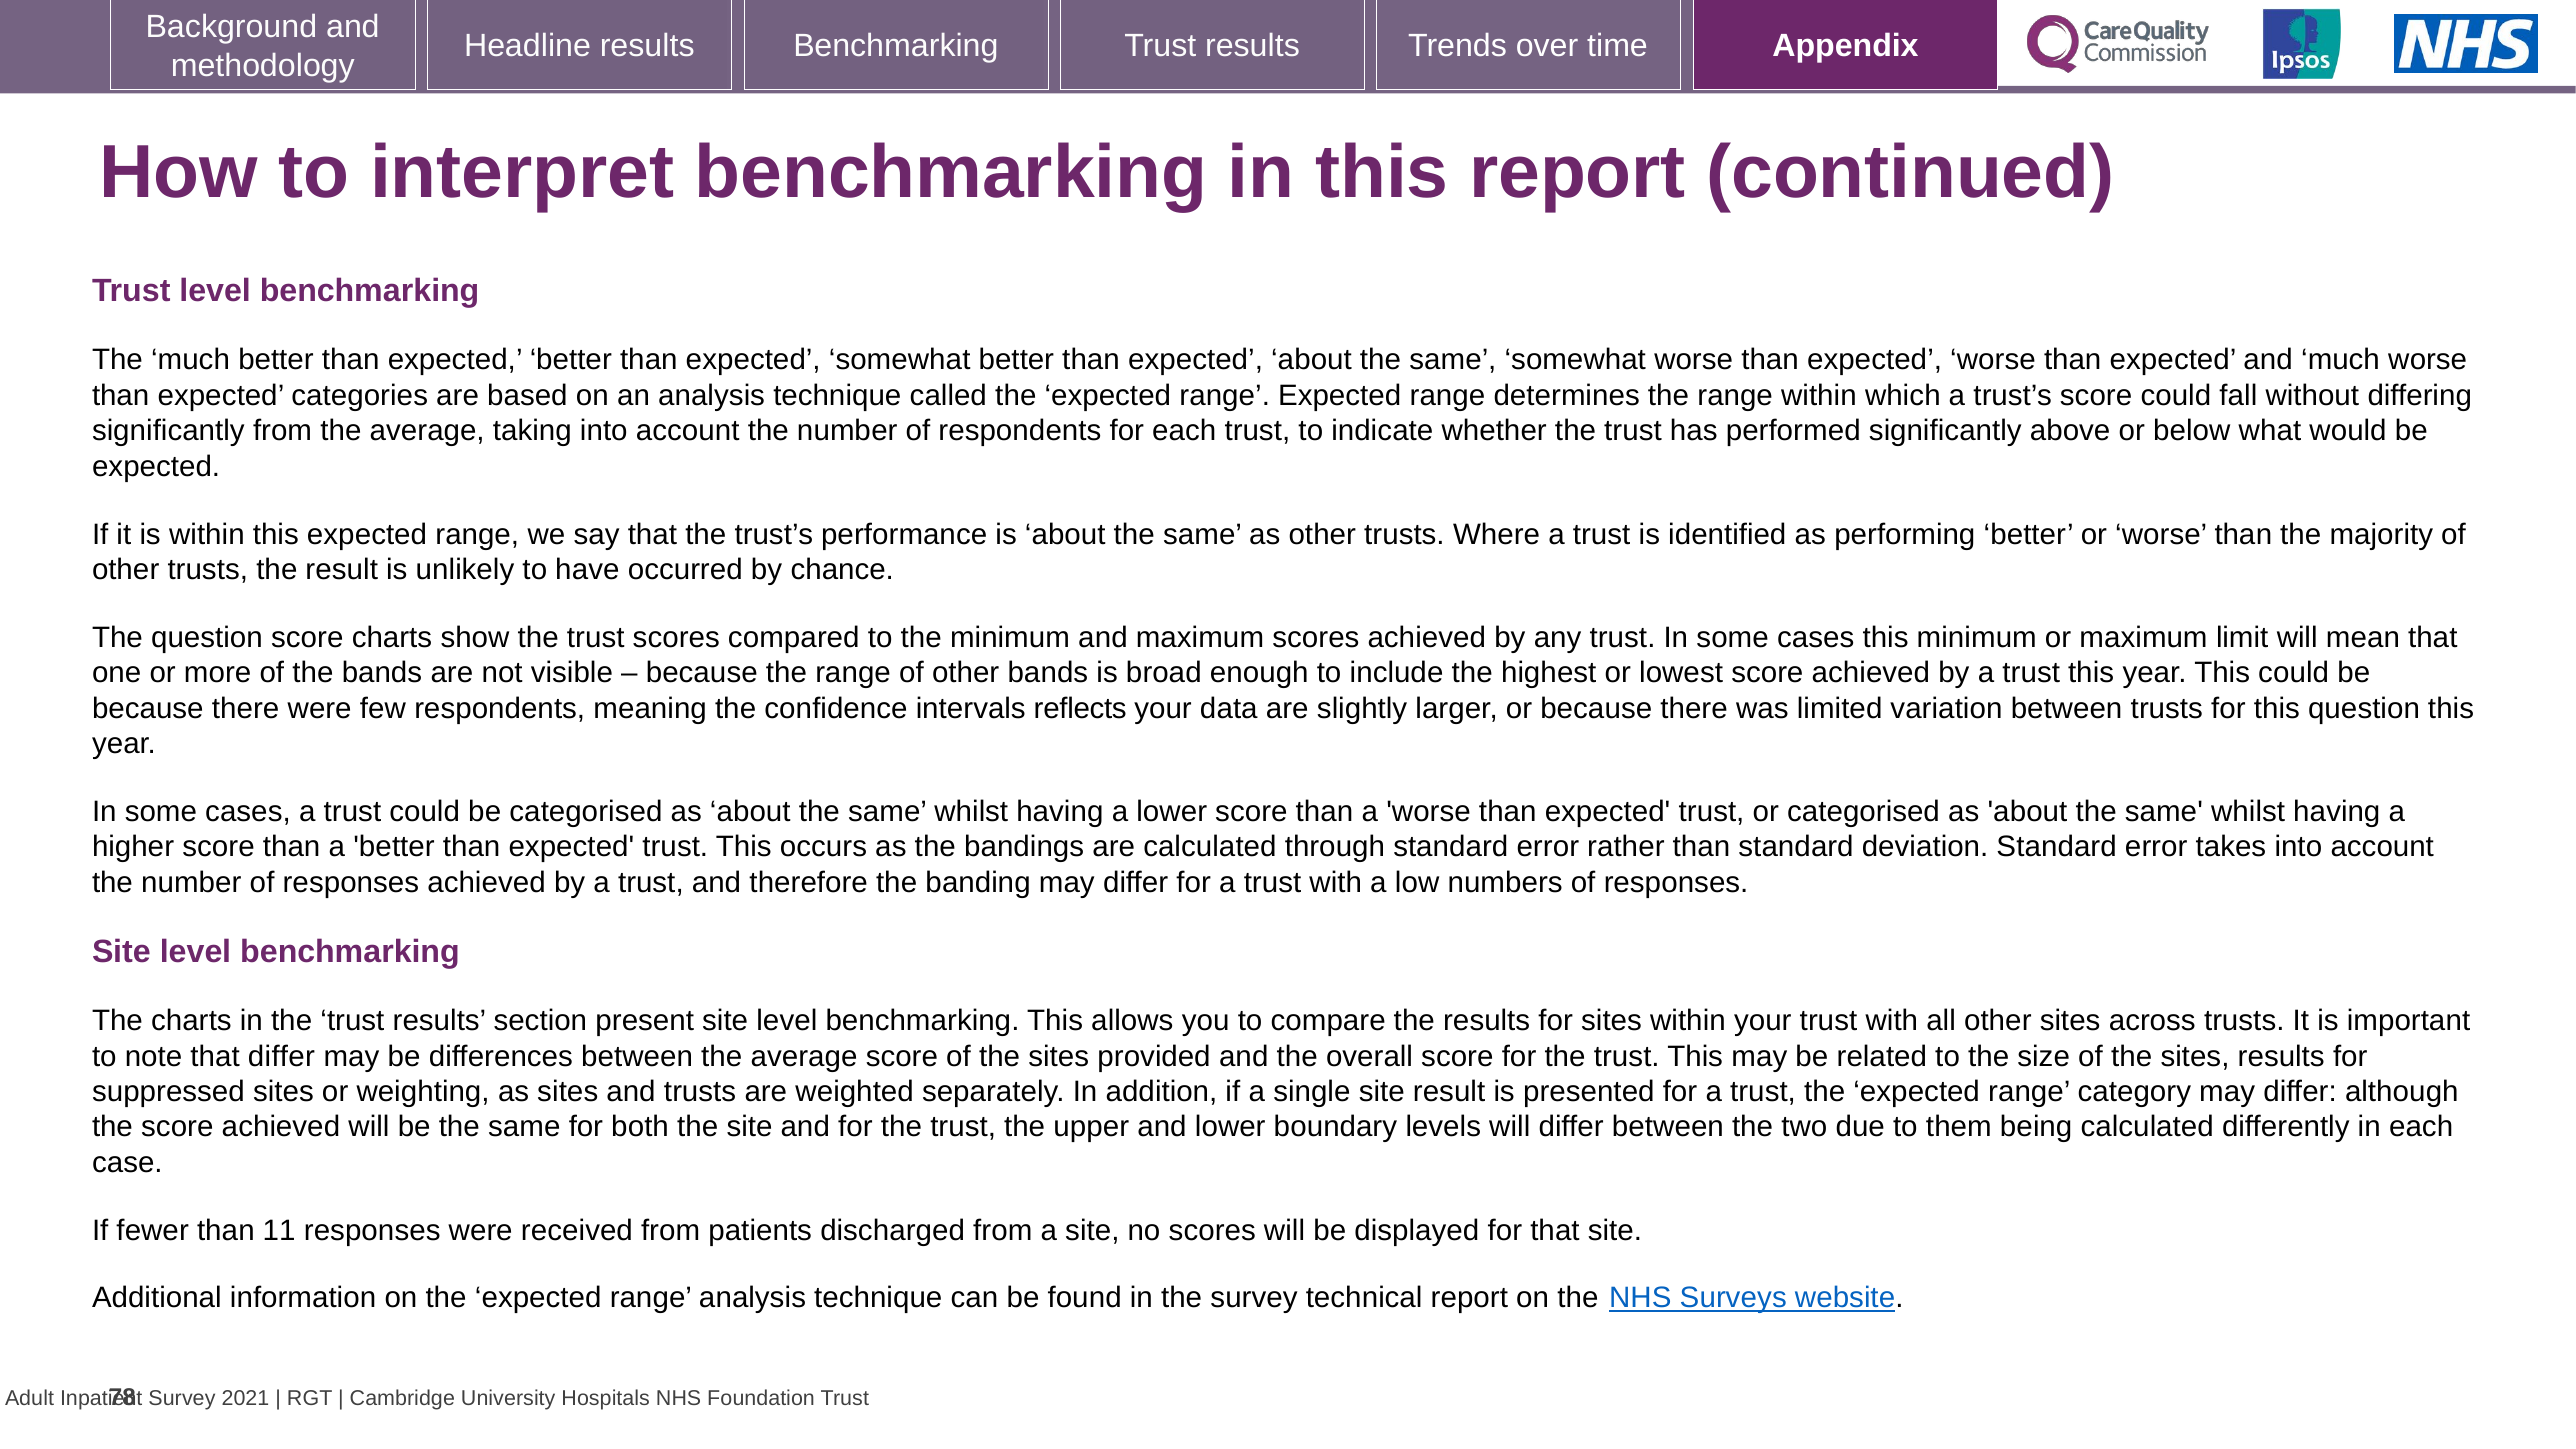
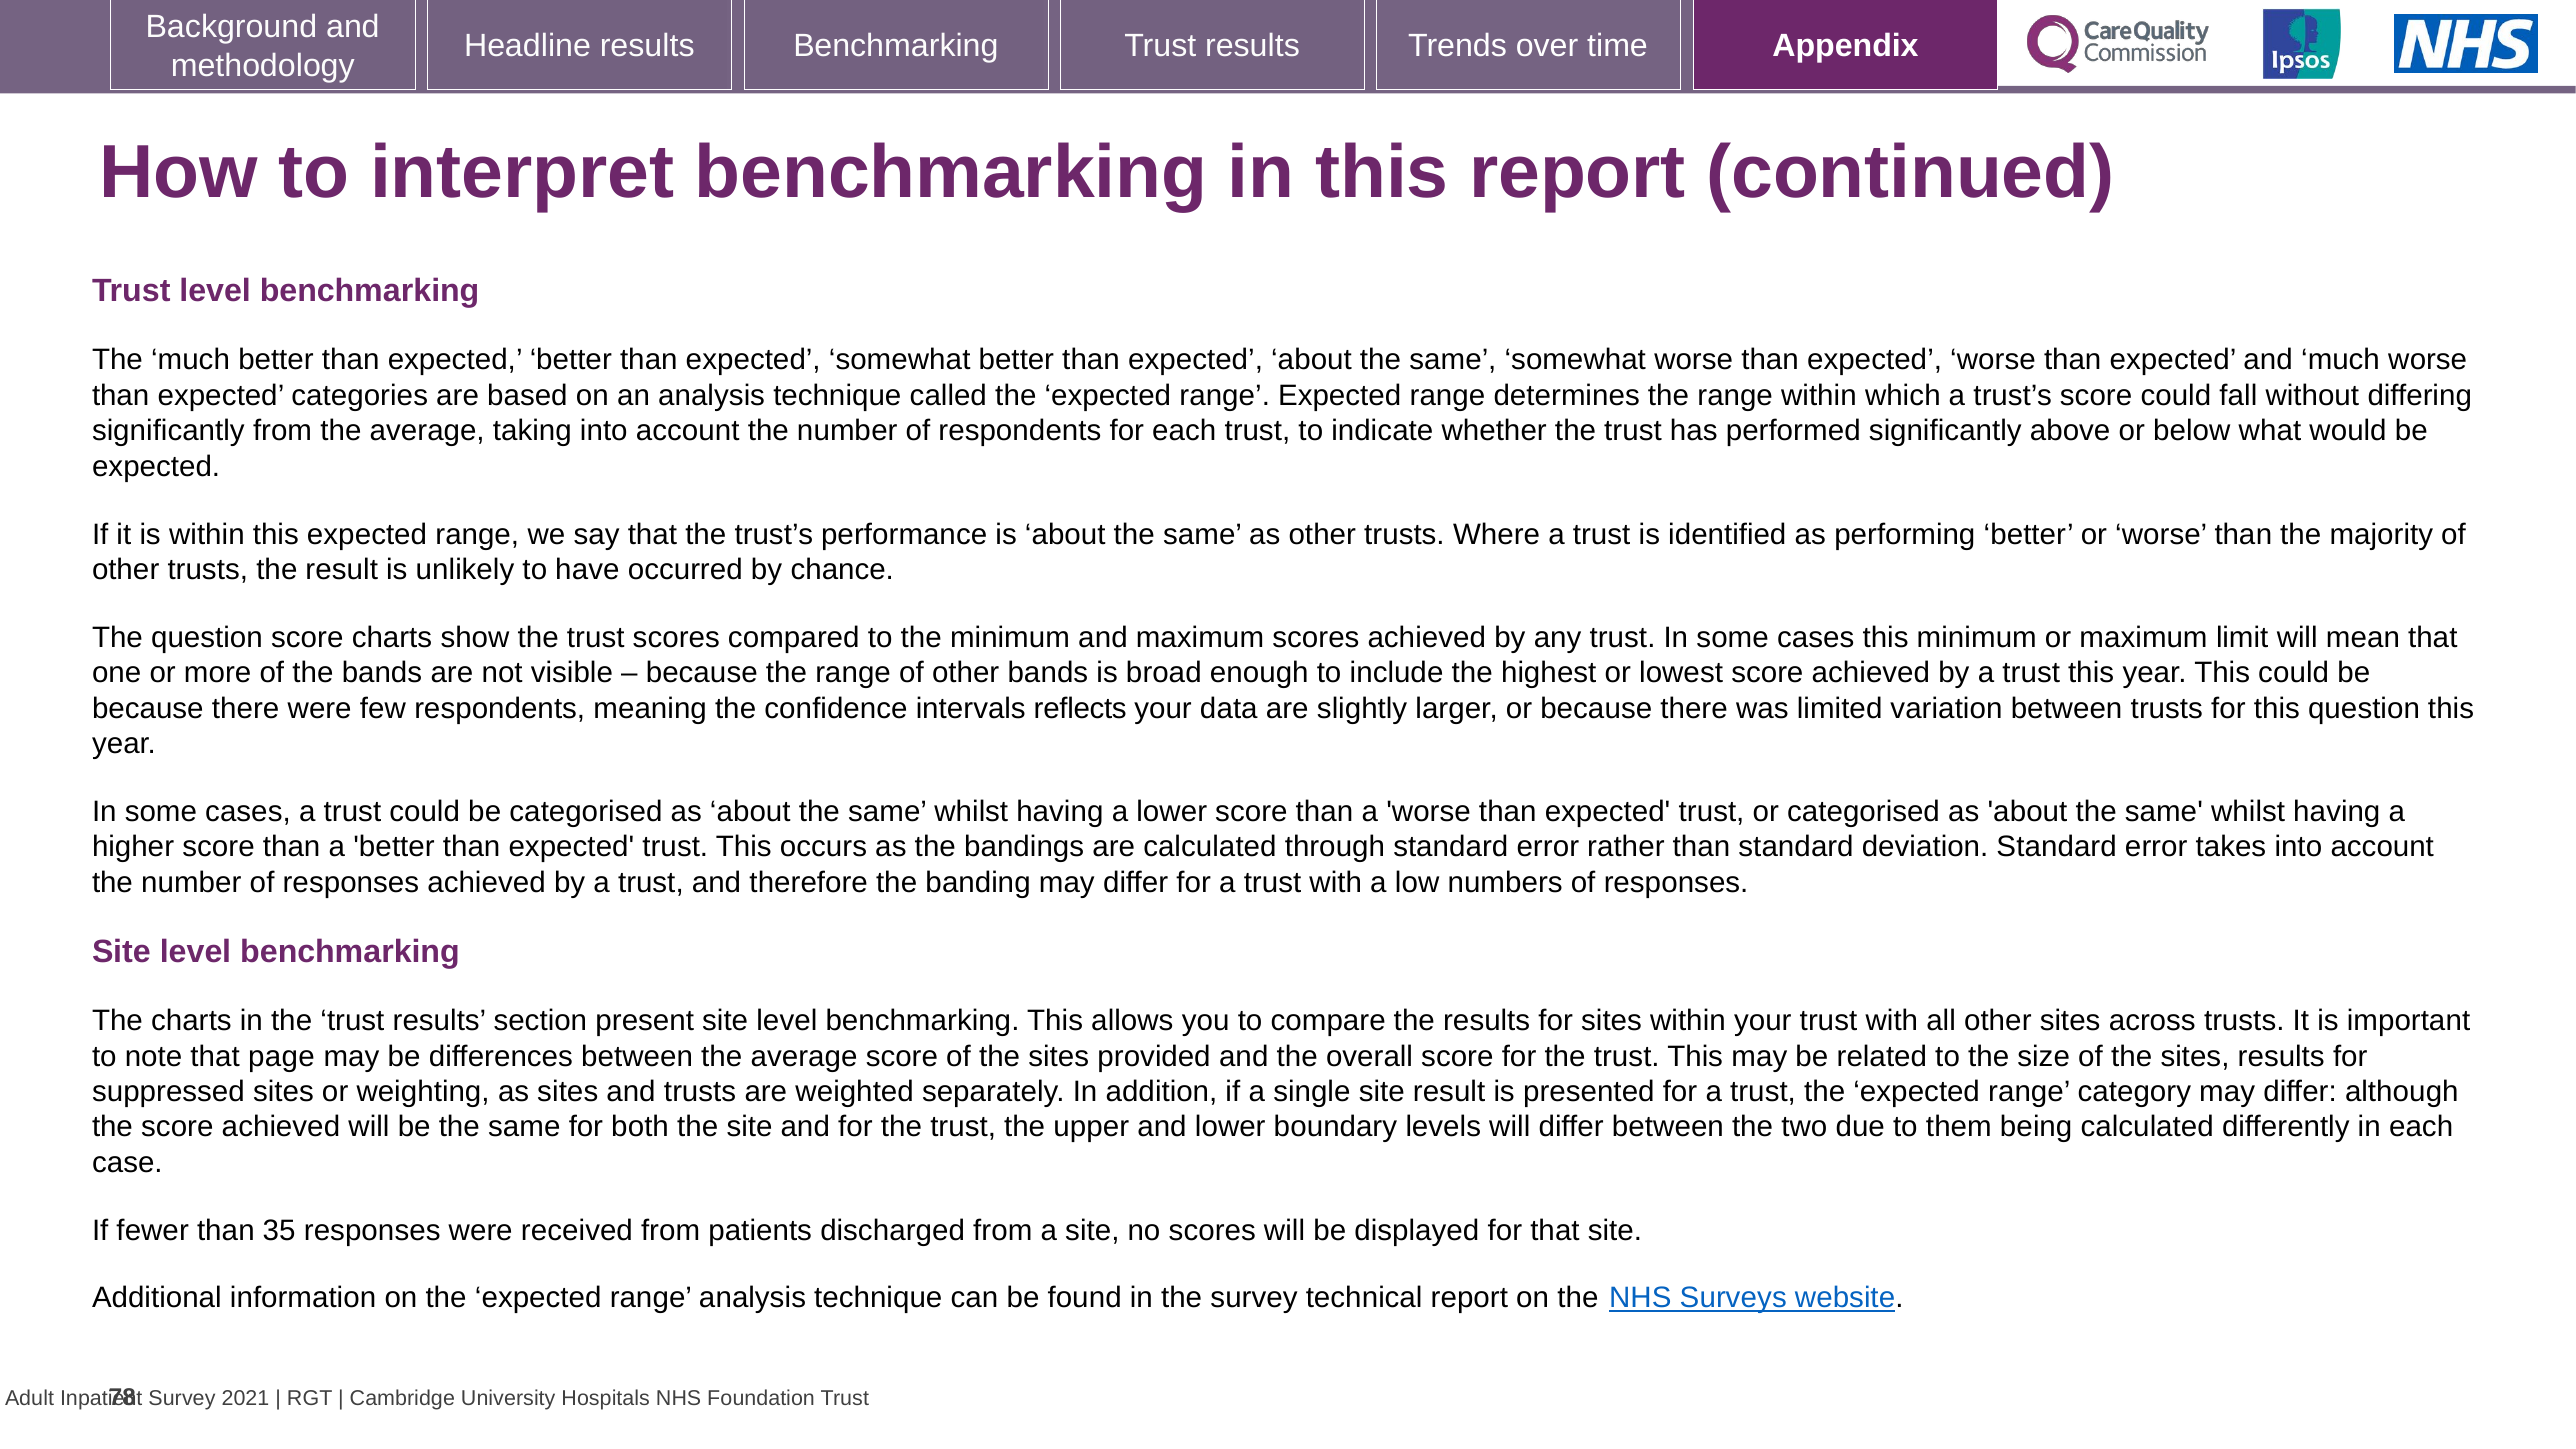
that differ: differ -> page
11: 11 -> 35
